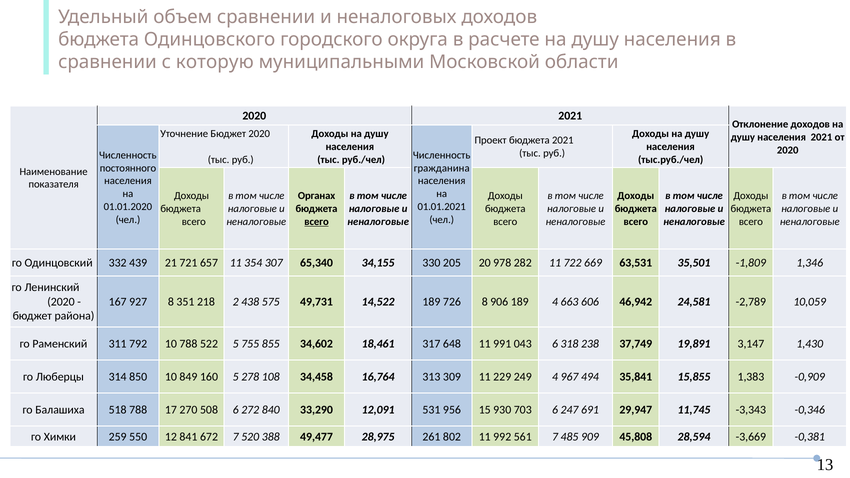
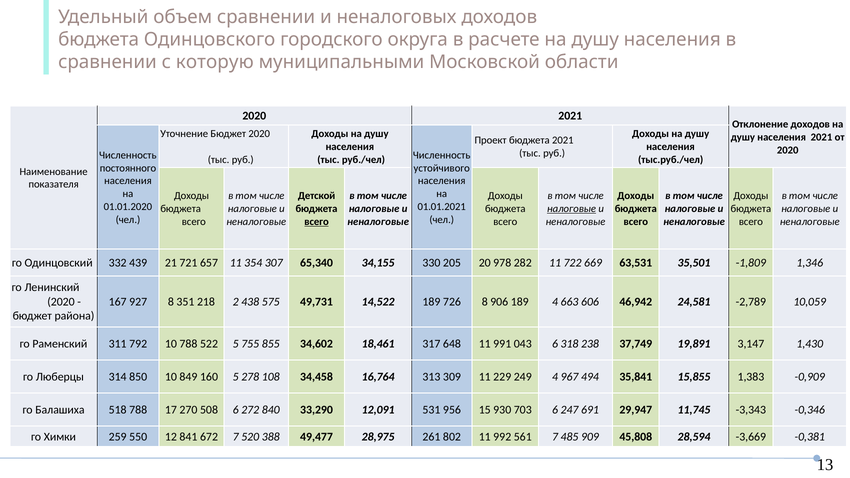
гражданина: гражданина -> устойчивого
Органах: Органах -> Детской
налоговые at (572, 209) underline: none -> present
